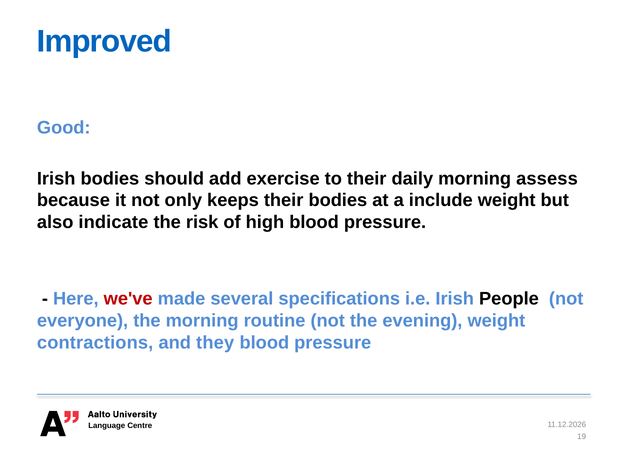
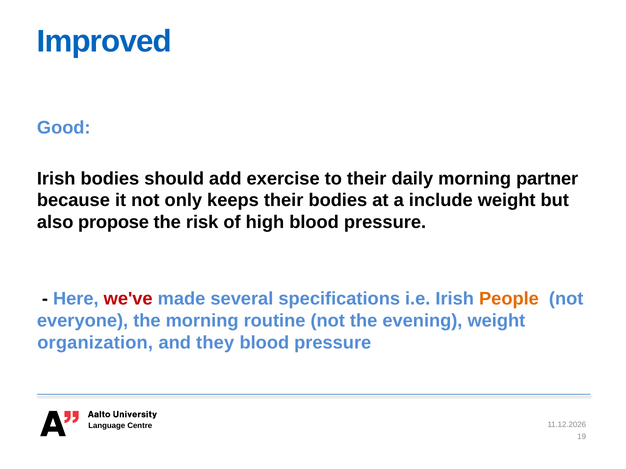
assess: assess -> partner
indicate: indicate -> propose
People colour: black -> orange
contractions: contractions -> organization
